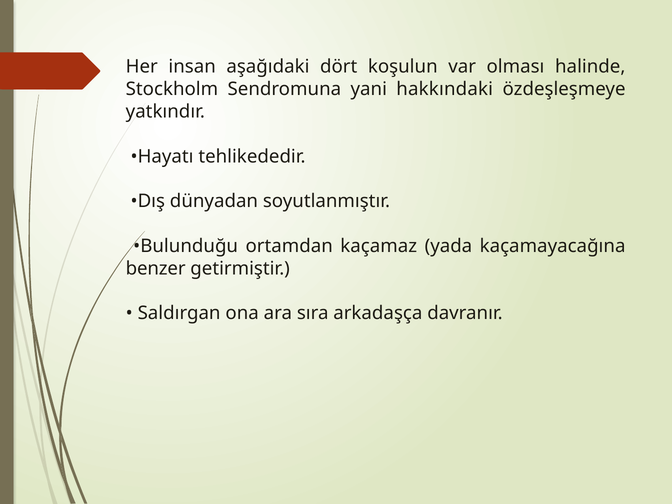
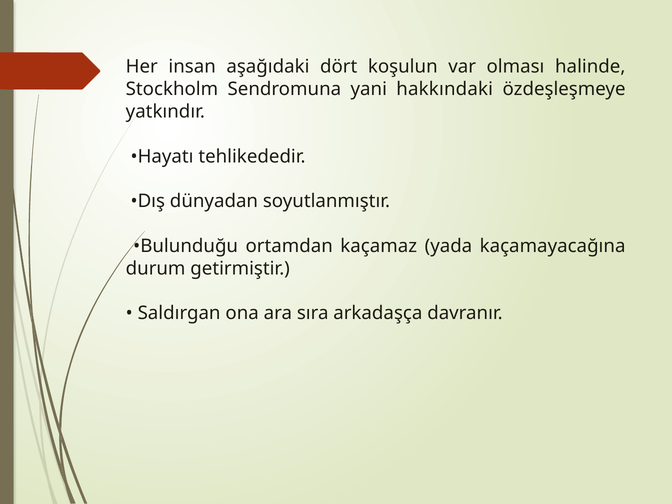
benzer: benzer -> durum
